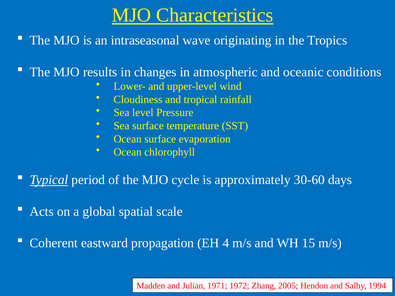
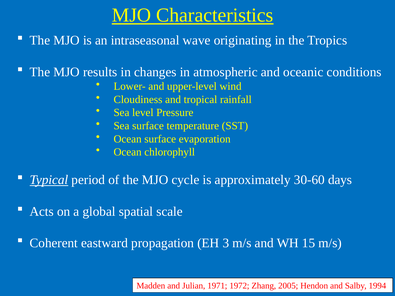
4: 4 -> 3
